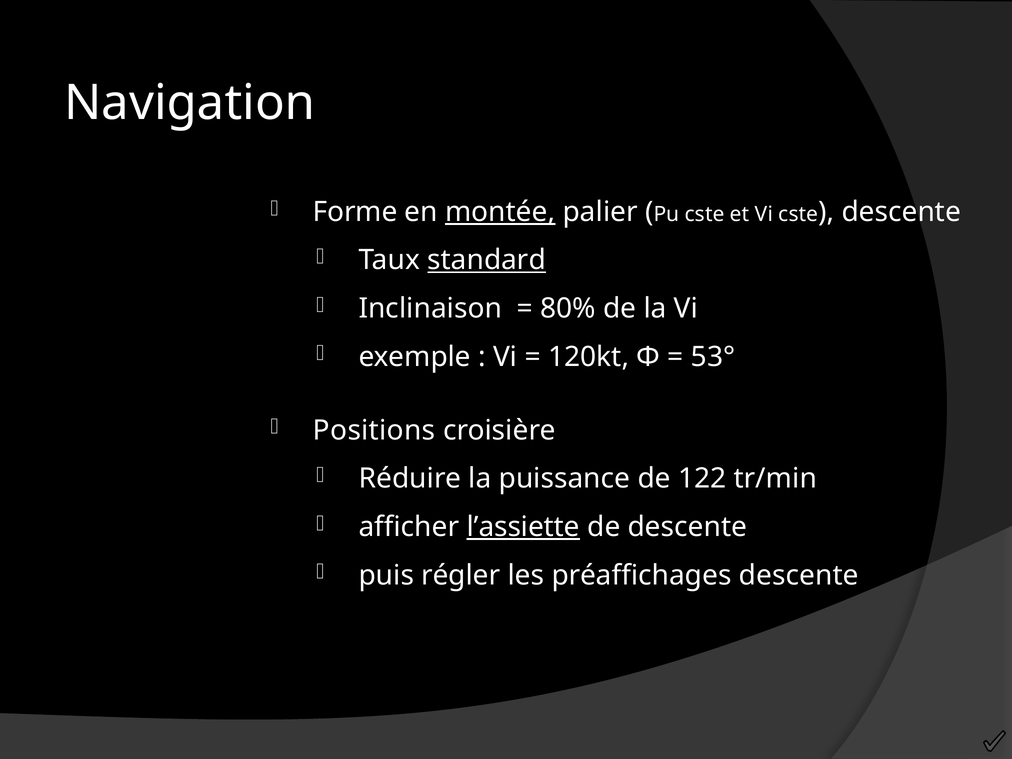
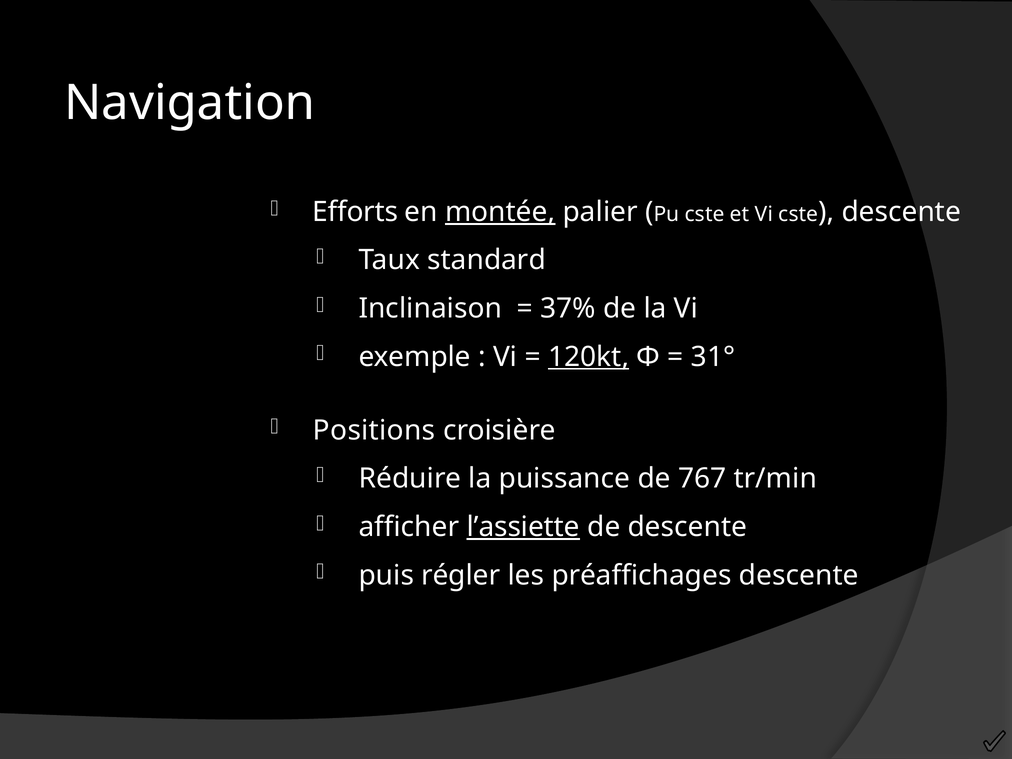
Forme: Forme -> Efforts
standard underline: present -> none
80%: 80% -> 37%
120kt underline: none -> present
53°: 53° -> 31°
122: 122 -> 767
